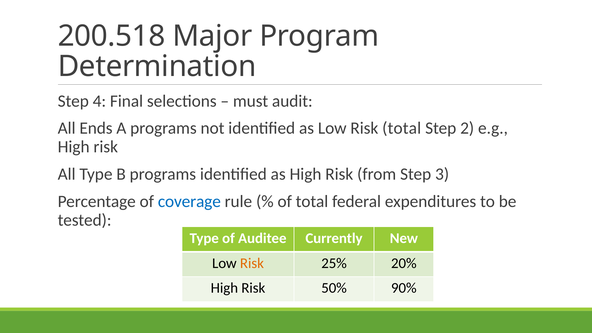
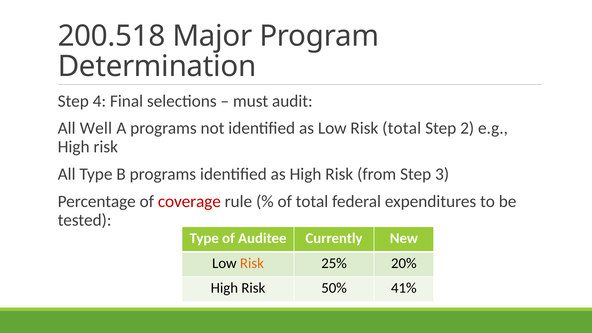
Ends: Ends -> Well
coverage colour: blue -> red
90%: 90% -> 41%
